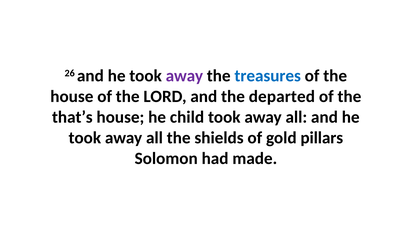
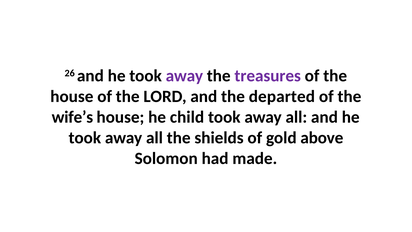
treasures colour: blue -> purple
that’s: that’s -> wife’s
pillars: pillars -> above
